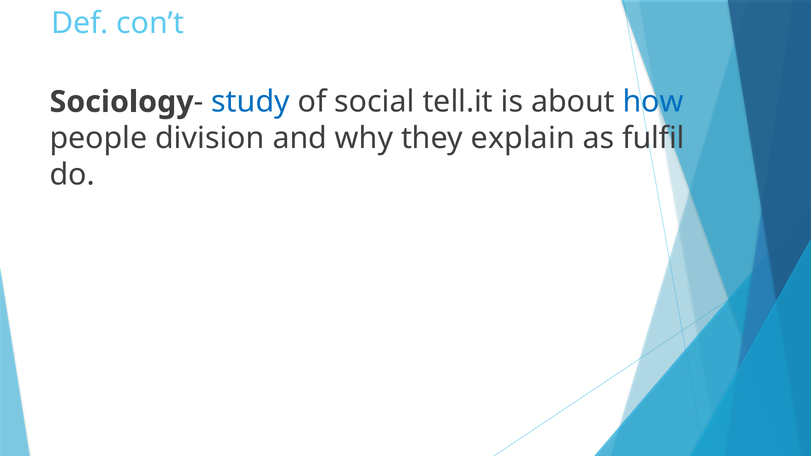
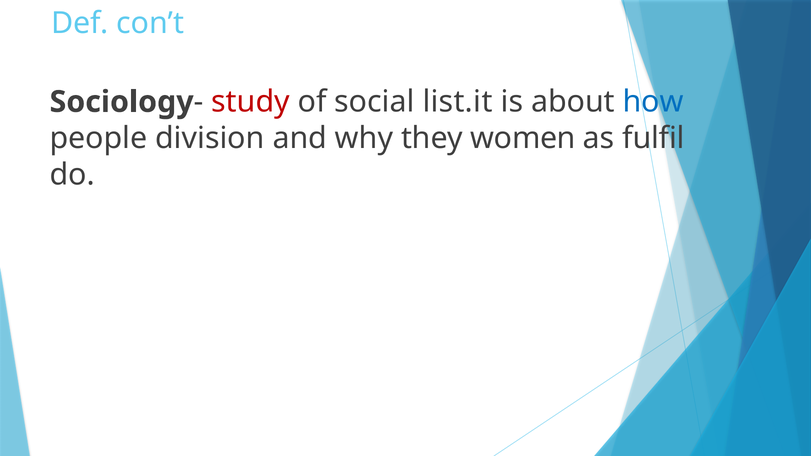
study colour: blue -> red
tell.it: tell.it -> list.it
explain: explain -> women
